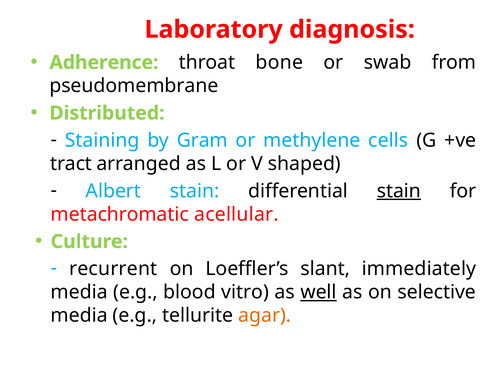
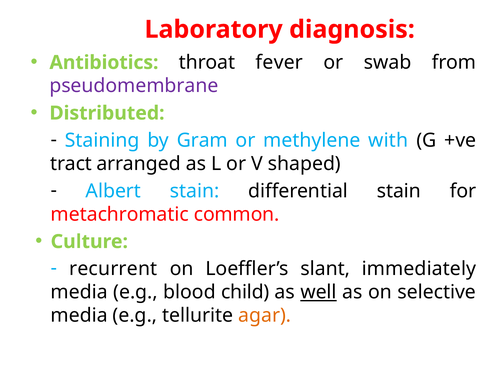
Adherence: Adherence -> Antibiotics
bone: bone -> fever
pseudomembrane colour: black -> purple
cells: cells -> with
stain at (399, 191) underline: present -> none
acellular: acellular -> common
vitro: vitro -> child
